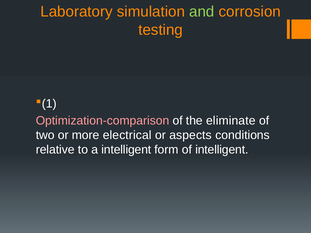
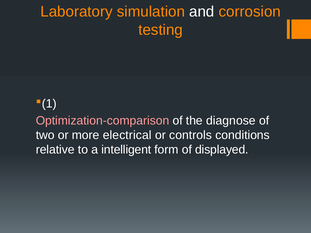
and colour: light green -> white
eliminate: eliminate -> diagnose
aspects: aspects -> controls
of intelligent: intelligent -> displayed
